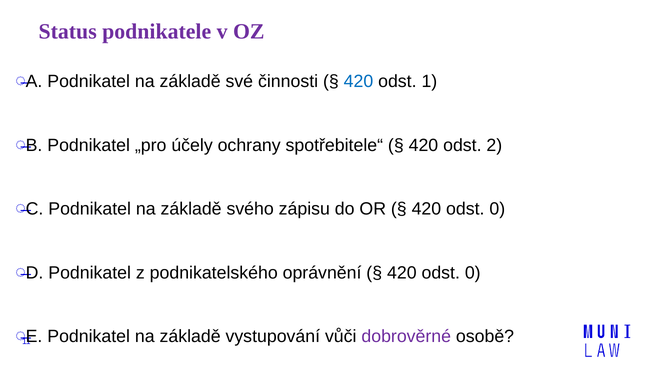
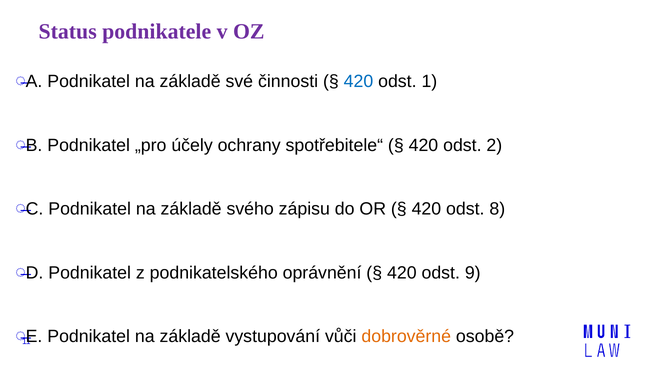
0 at (497, 209): 0 -> 8
0 at (473, 273): 0 -> 9
dobrověrné colour: purple -> orange
